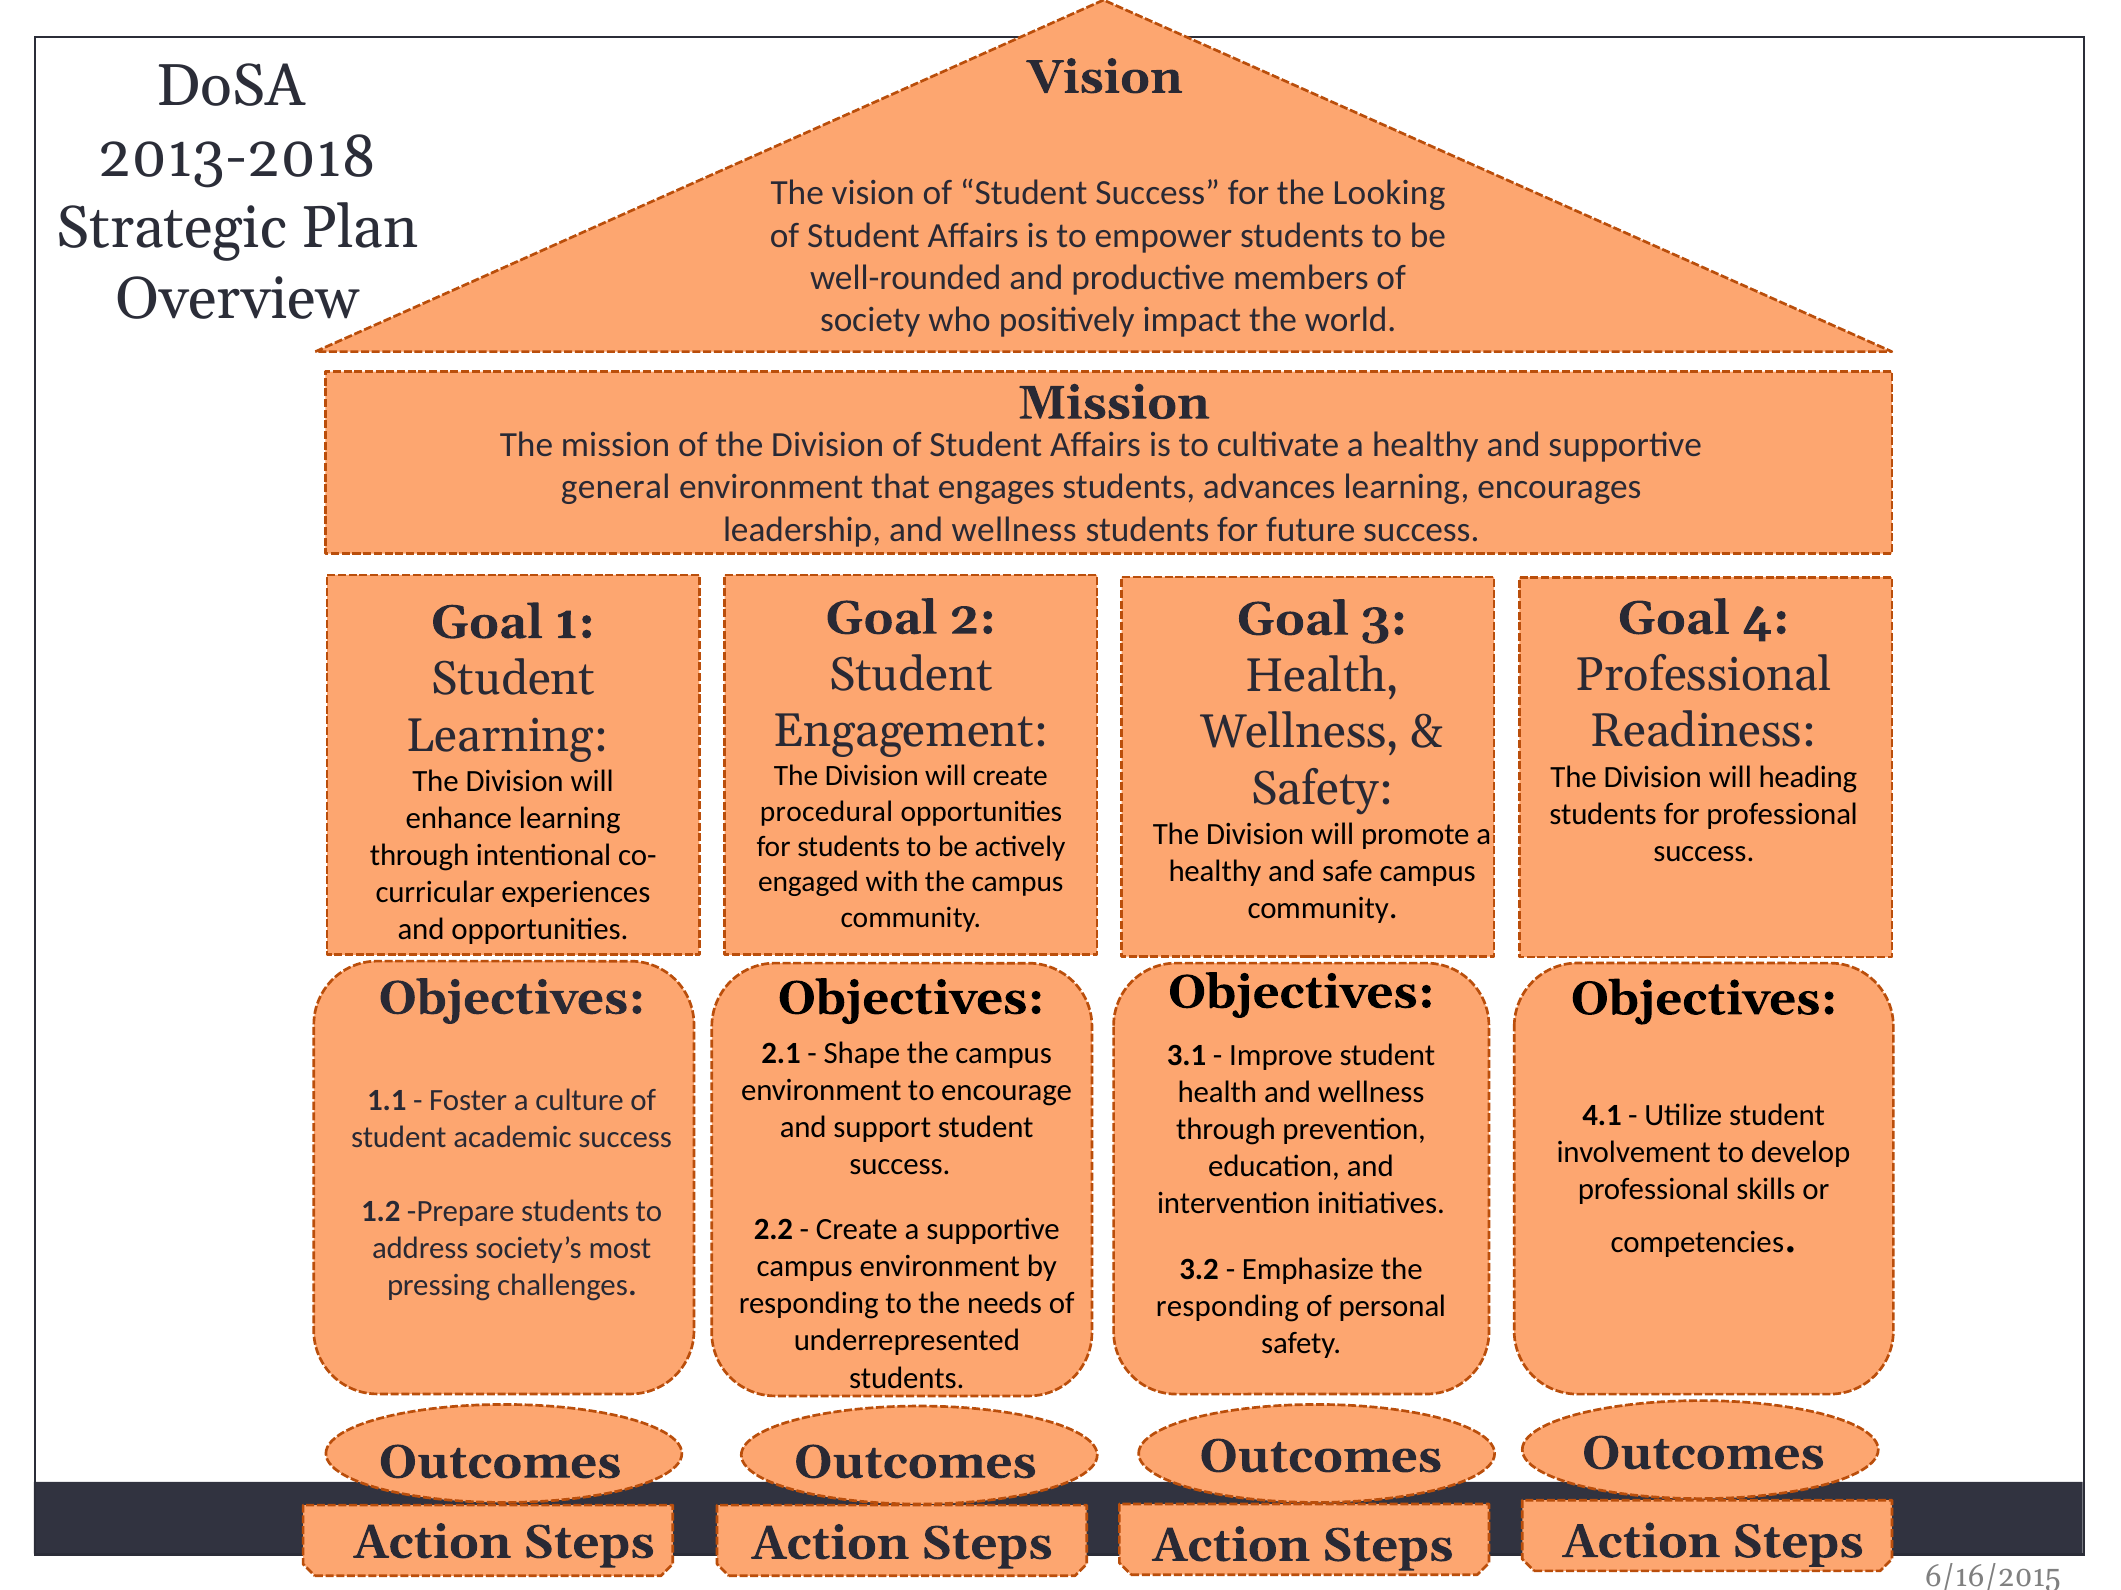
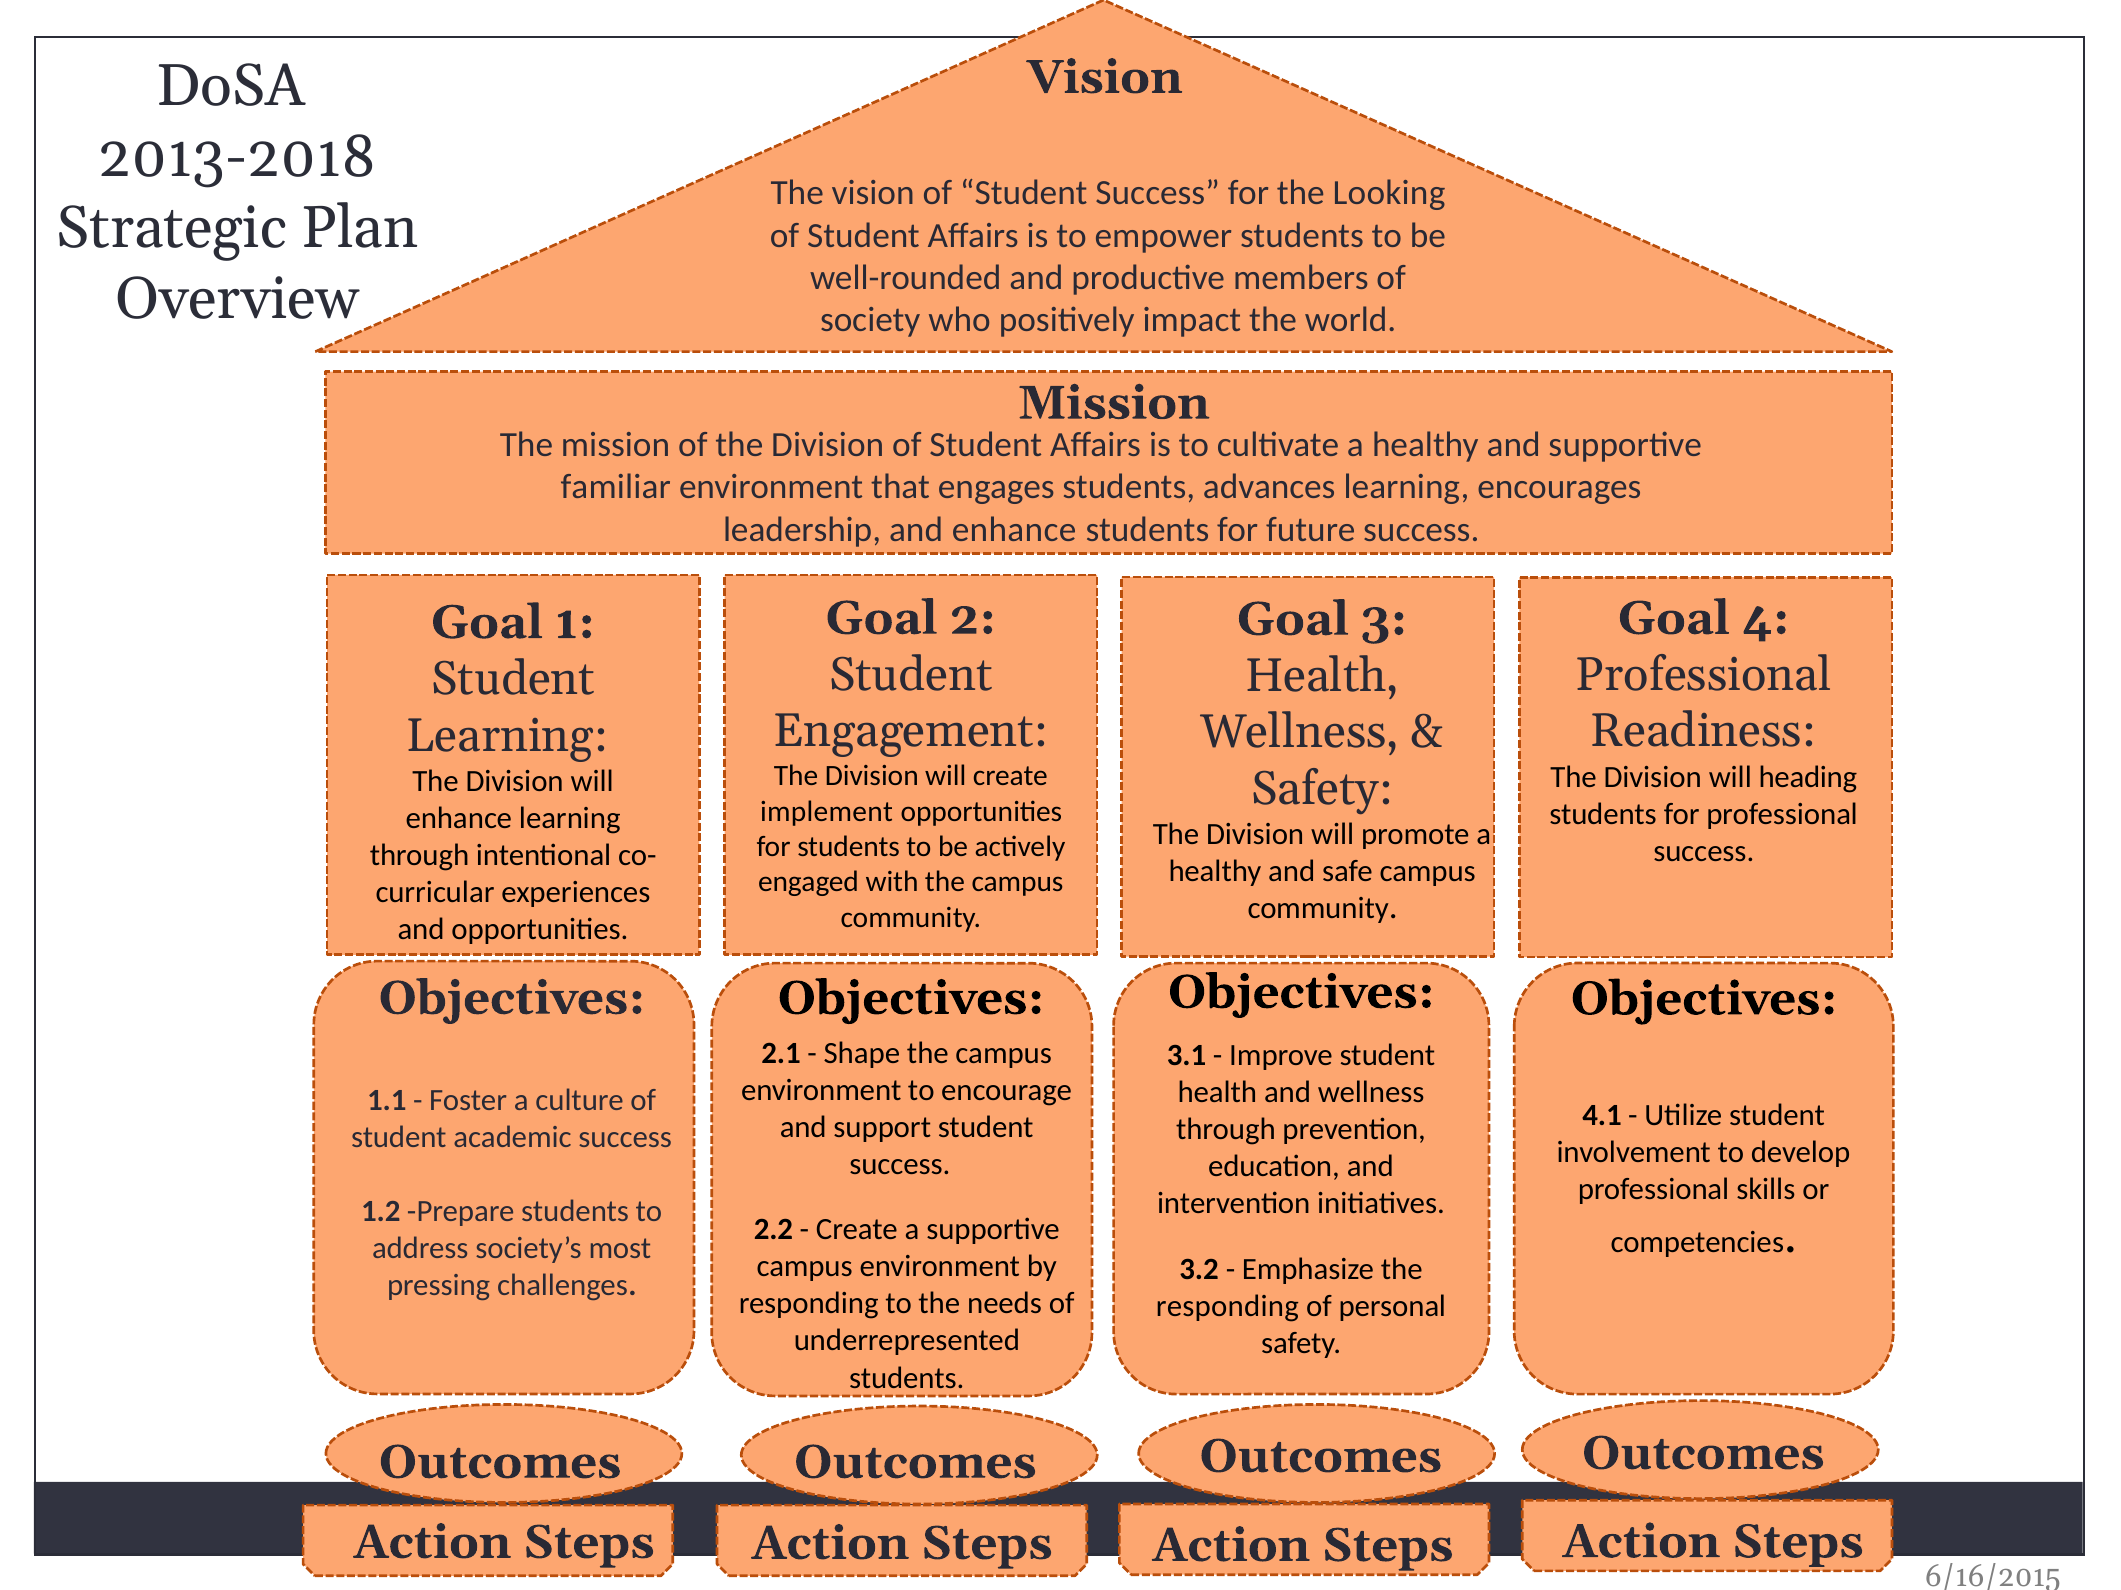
general: general -> familiar
leadership and wellness: wellness -> enhance
procedural: procedural -> implement
